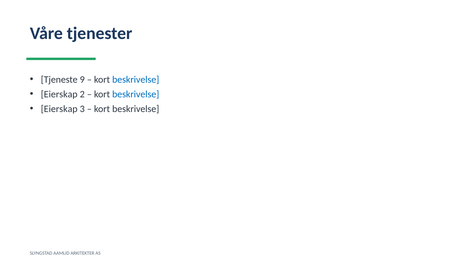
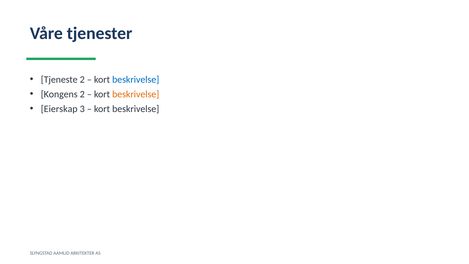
Tjeneste 9: 9 -> 2
Eierskap at (59, 94): Eierskap -> Kongens
beskrivelse at (136, 94) colour: blue -> orange
